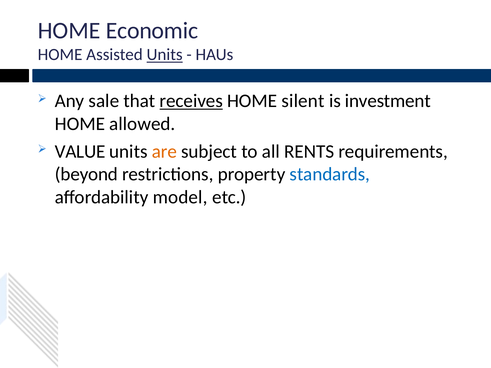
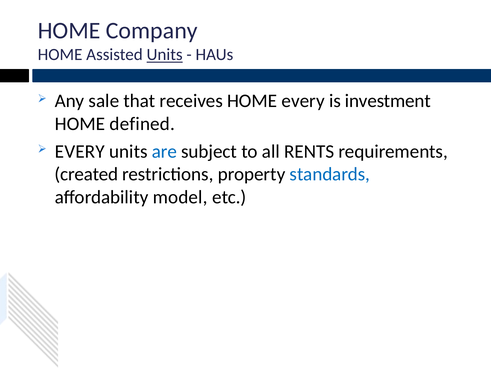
Economic: Economic -> Company
receives underline: present -> none
HOME silent: silent -> every
allowed: allowed -> defined
VALUE at (80, 152): VALUE -> EVERY
are colour: orange -> blue
beyond: beyond -> created
